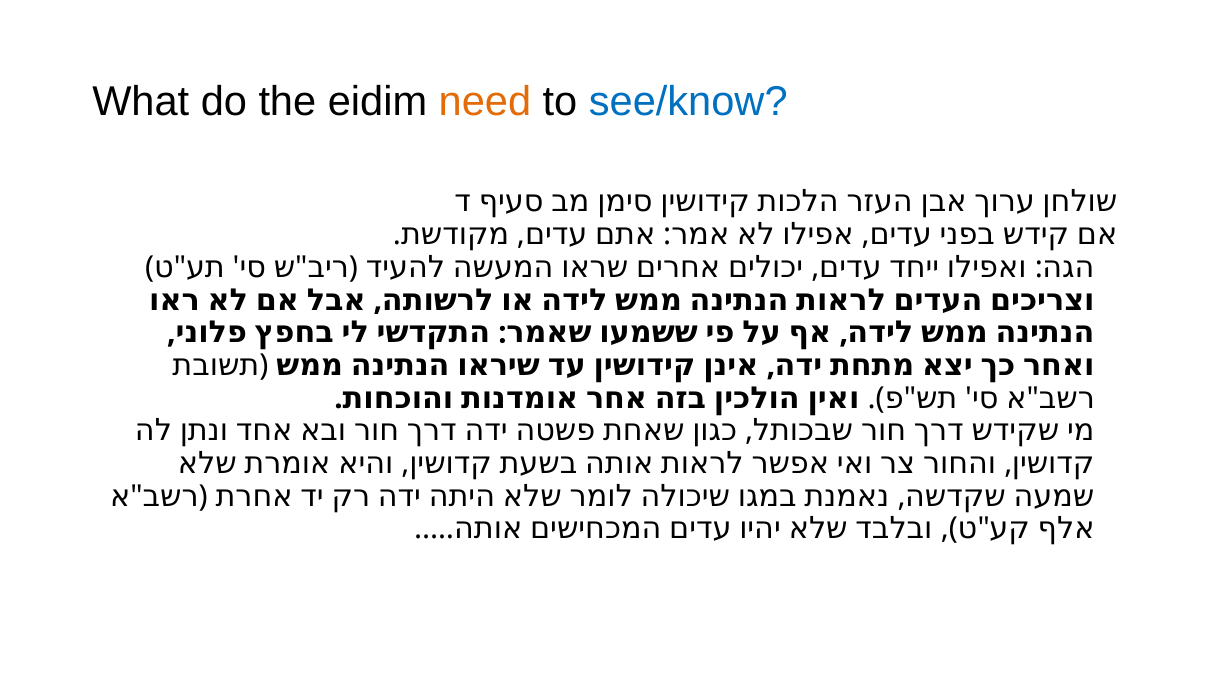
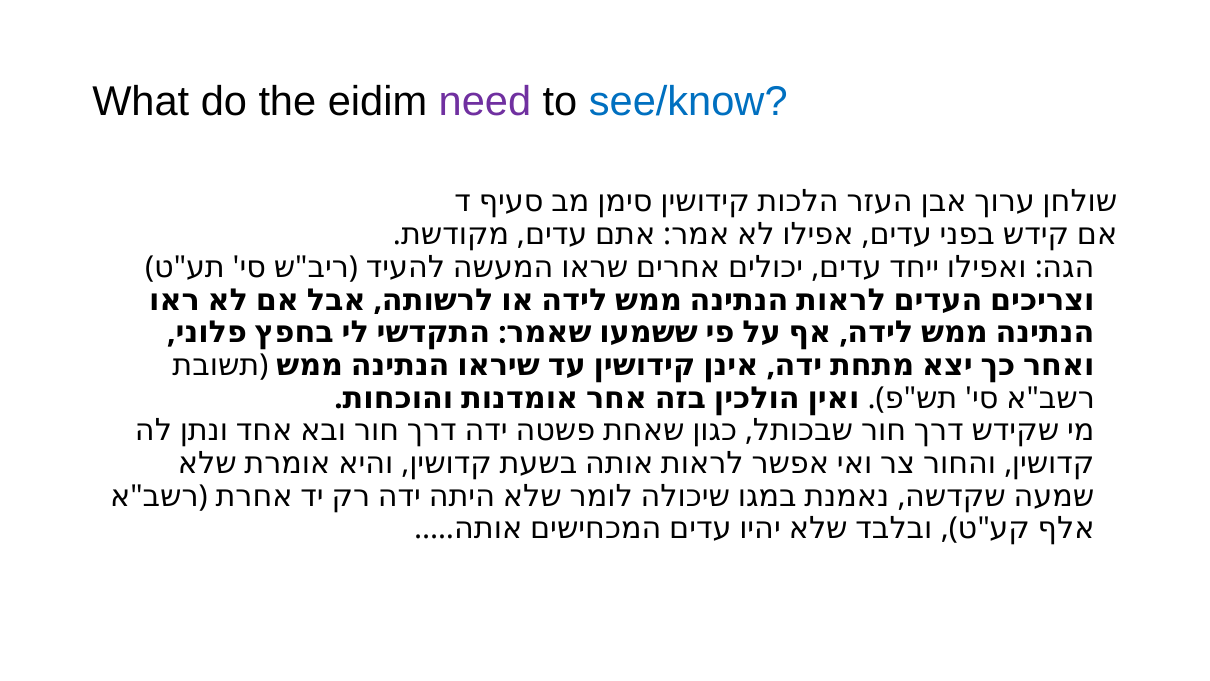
need colour: orange -> purple
